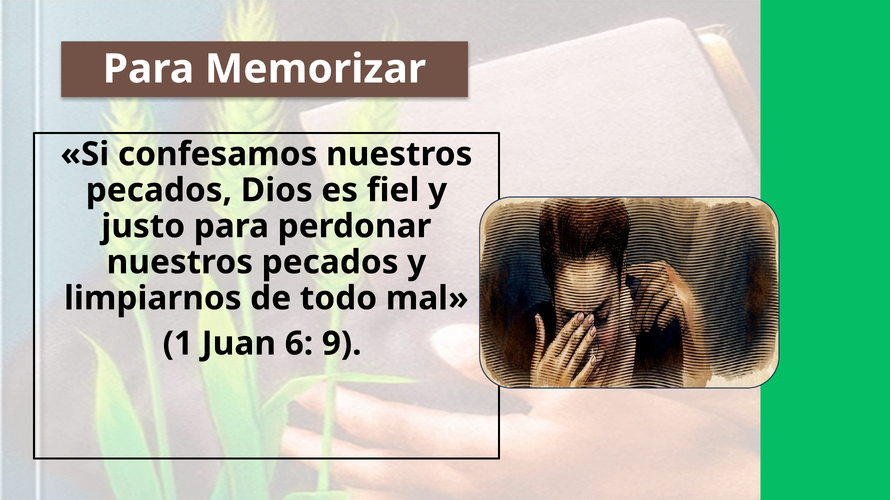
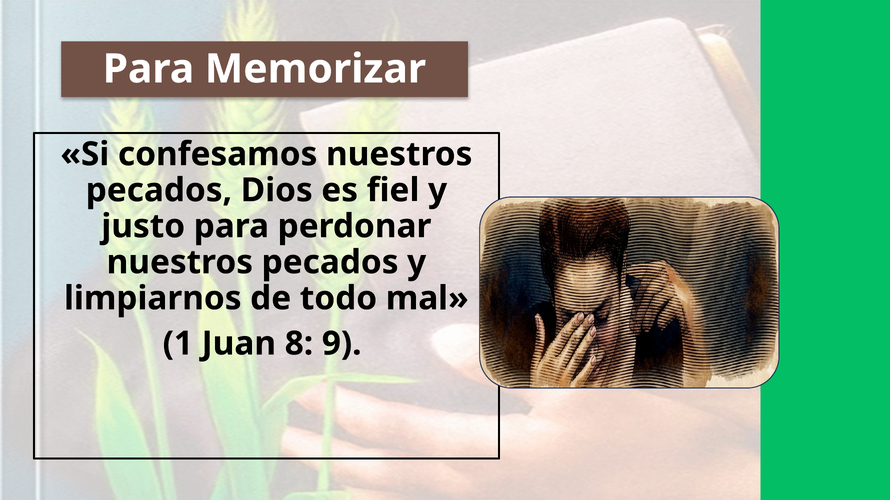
6: 6 -> 8
